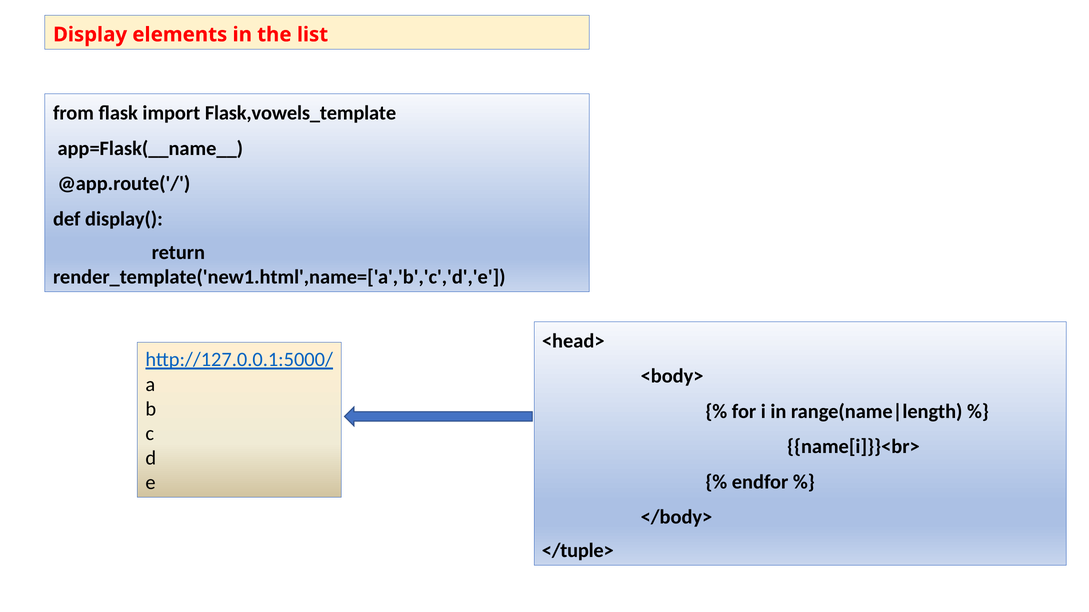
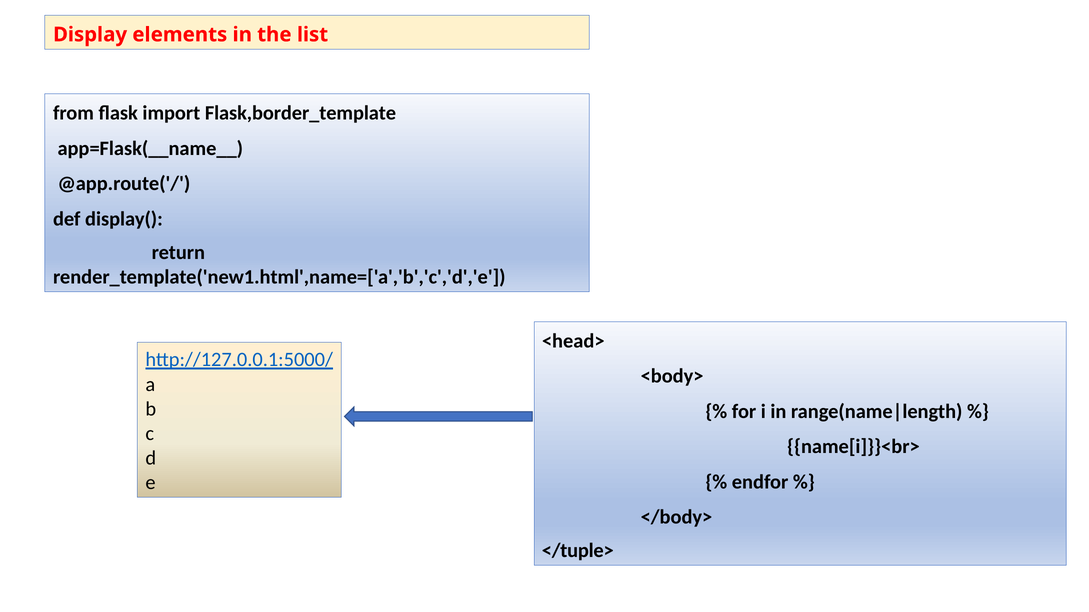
Flask,vowels_template: Flask,vowels_template -> Flask,border_template
